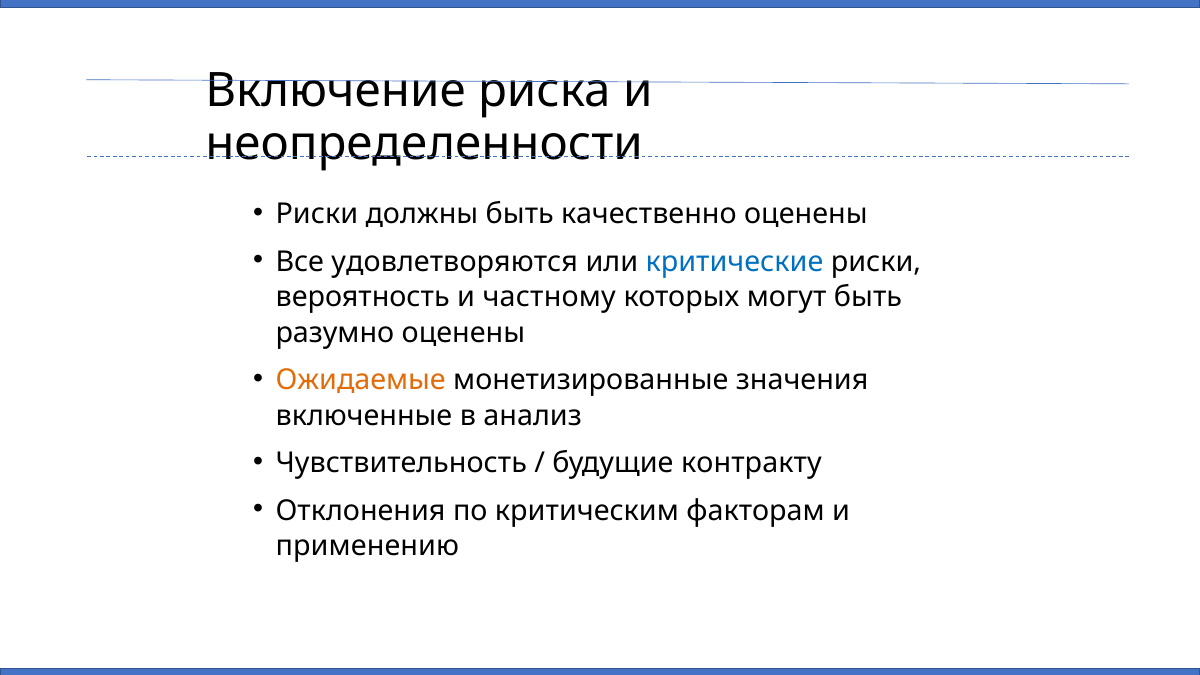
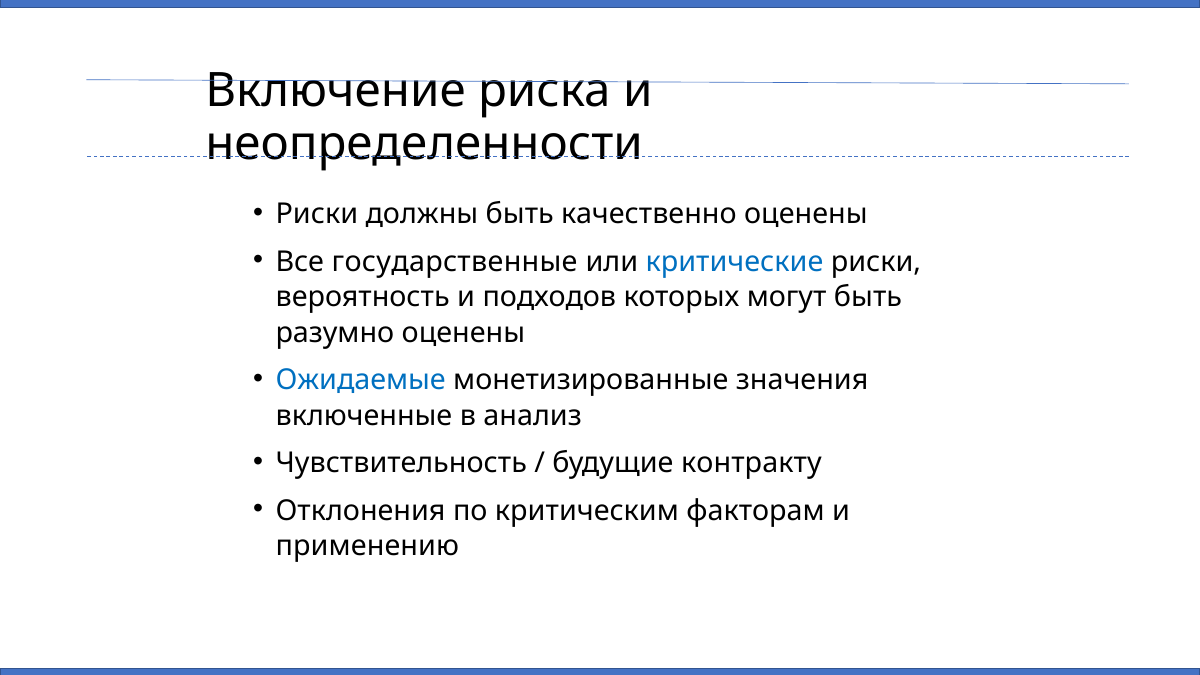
удовлетворяются: удовлетворяются -> государственные
частному: частному -> подходов
Ожидаемые colour: orange -> blue
